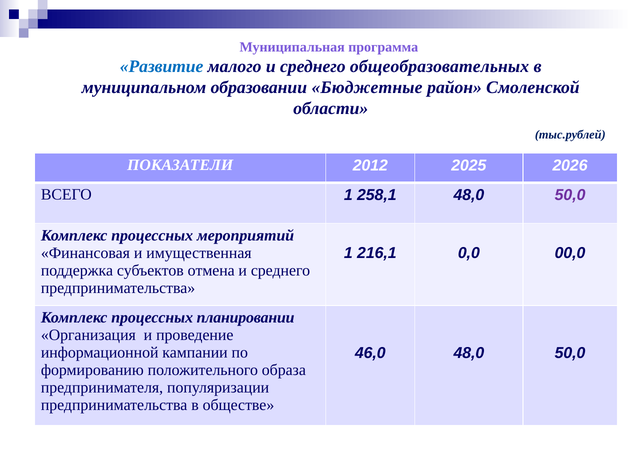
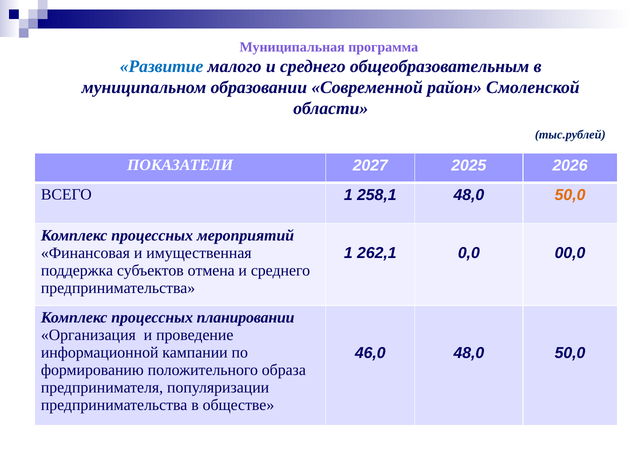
общеобразовательных: общеобразовательных -> общеобразовательным
Бюджетные: Бюджетные -> Современной
2012: 2012 -> 2027
50,0 at (570, 195) colour: purple -> orange
216,1: 216,1 -> 262,1
